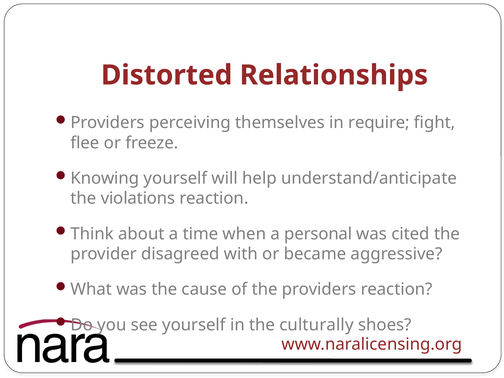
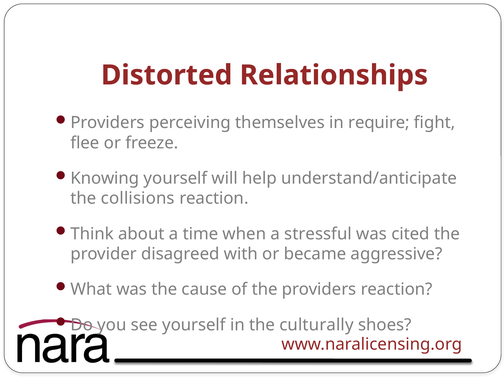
violations: violations -> collisions
personal: personal -> stressful
